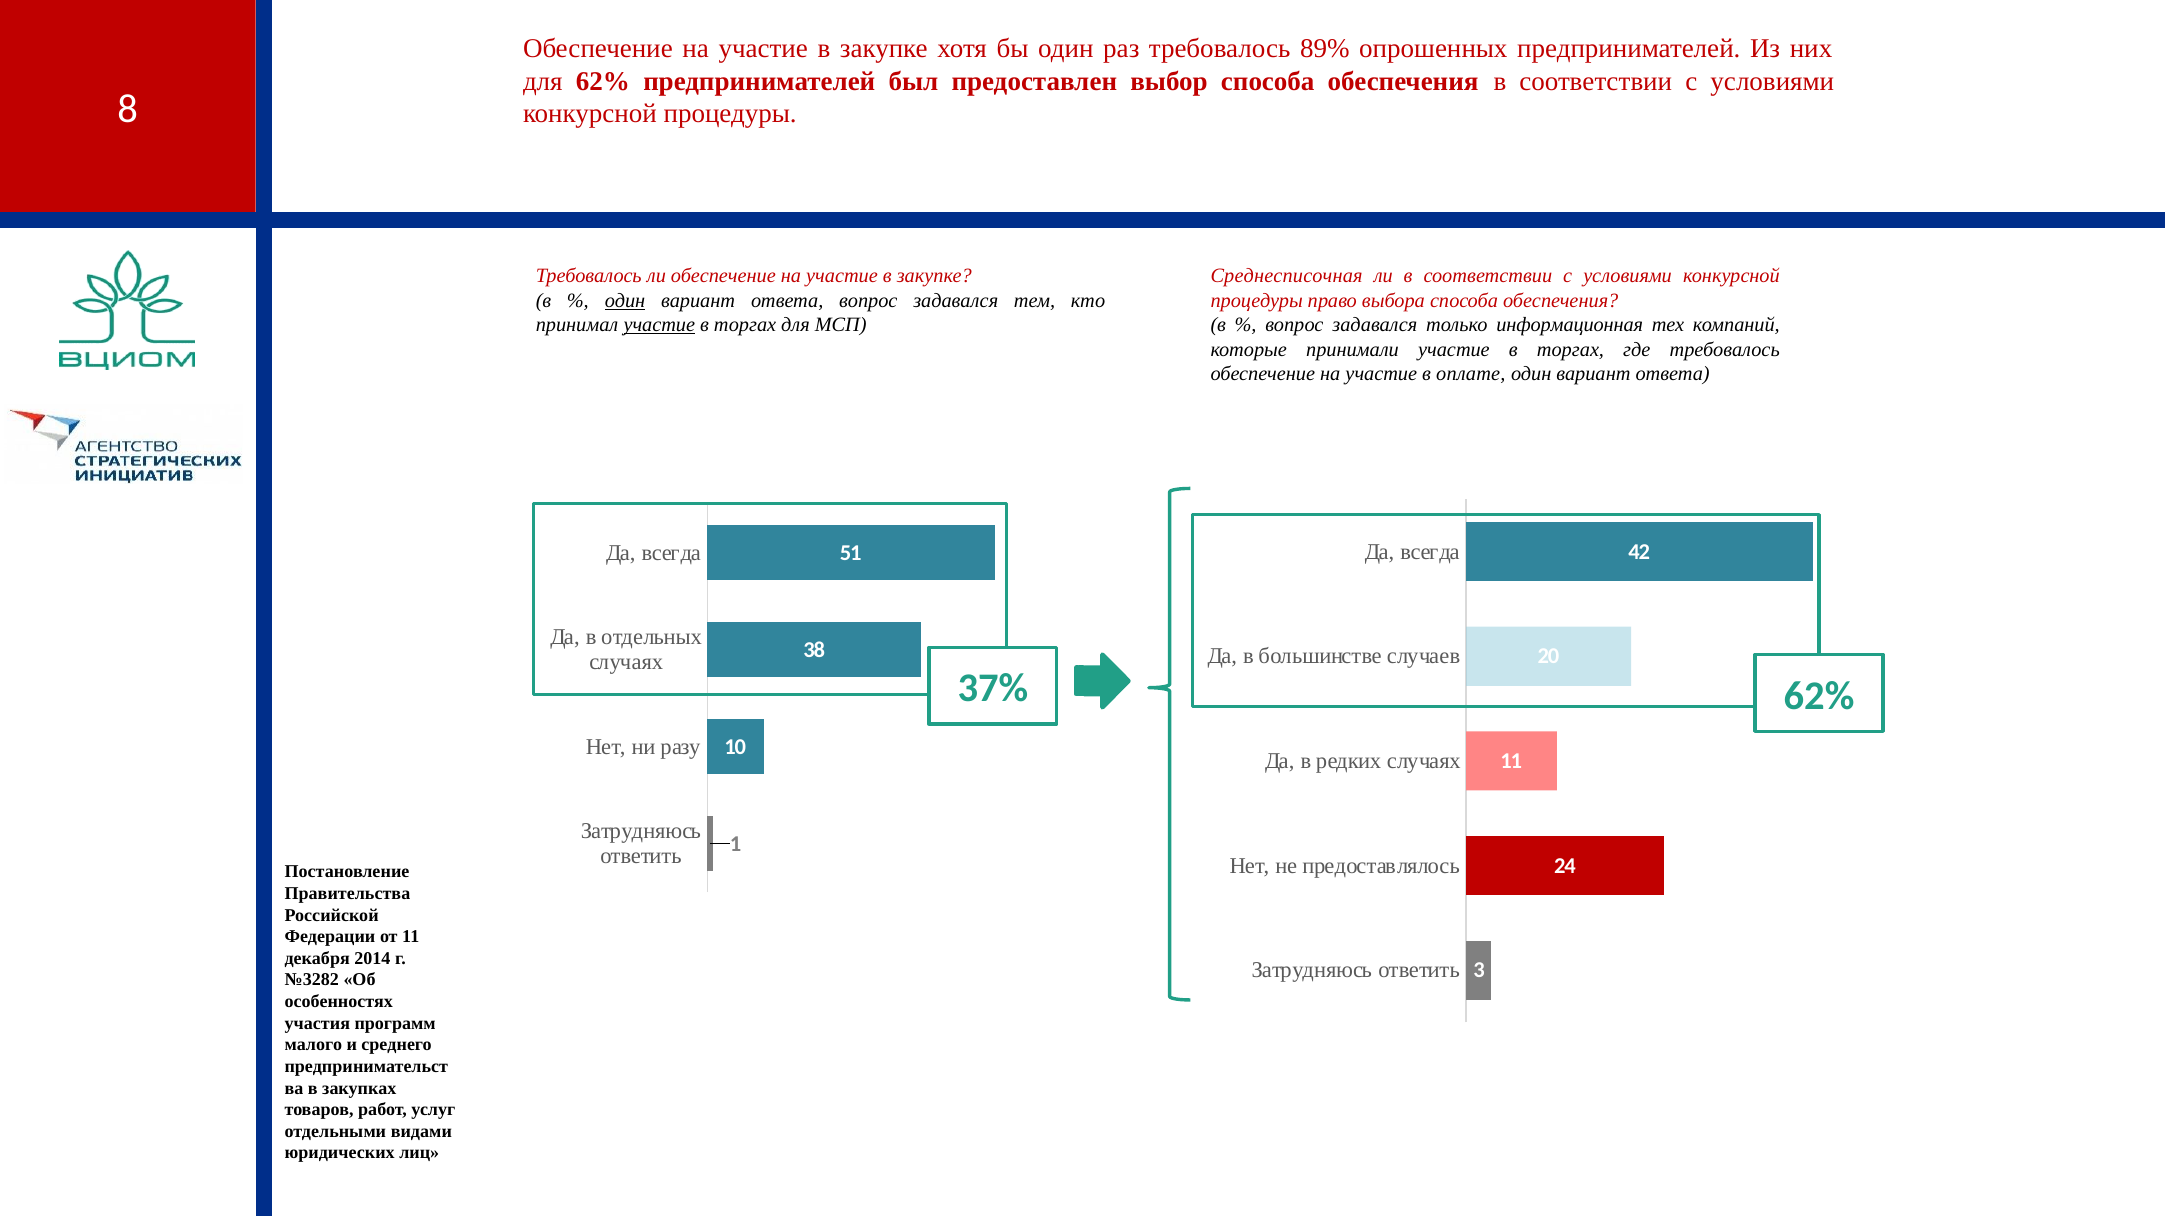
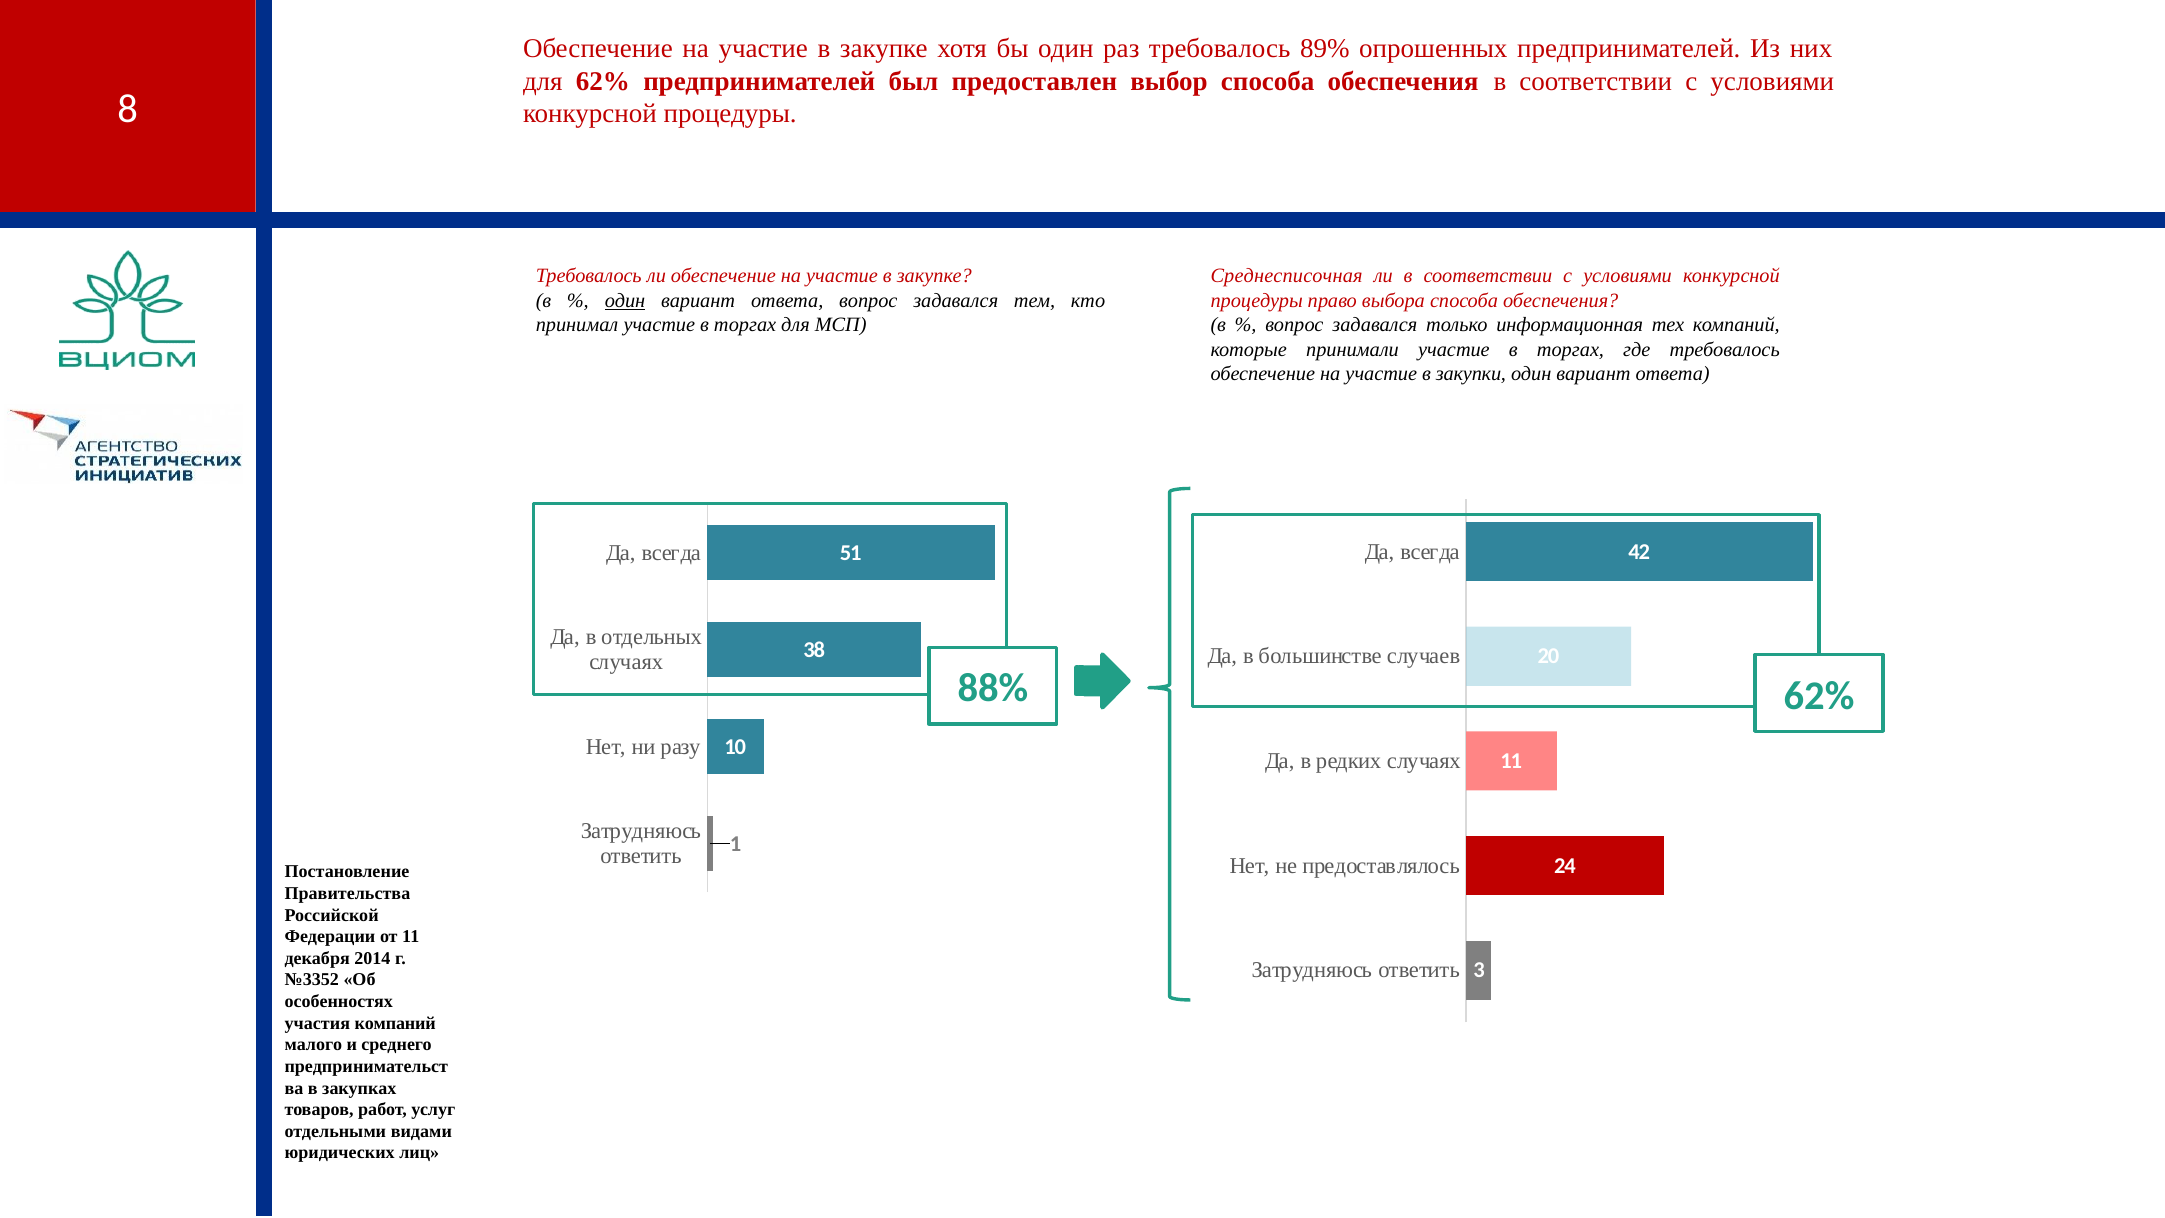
участие at (659, 325) underline: present -> none
оплате: оплате -> закупки
37%: 37% -> 88%
№3282: №3282 -> №3352
участия программ: программ -> компаний
